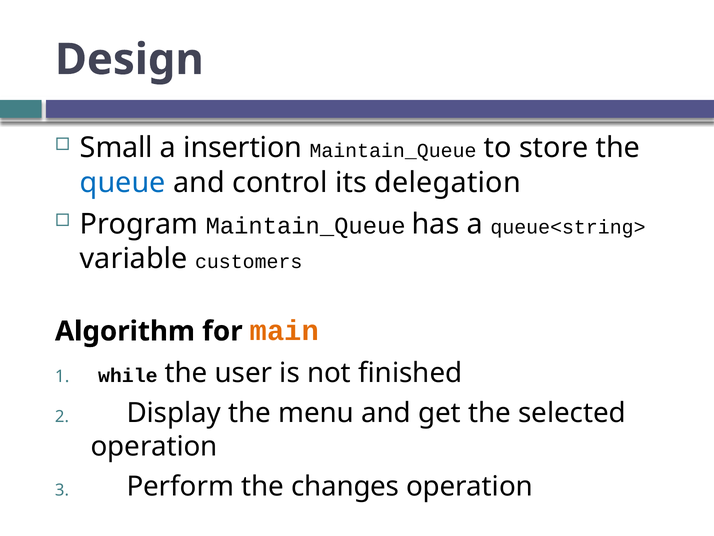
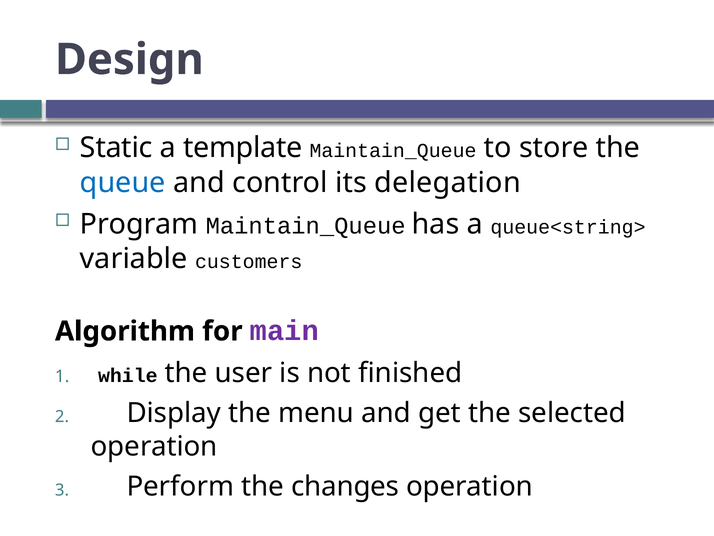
Small: Small -> Static
insertion: insertion -> template
main colour: orange -> purple
